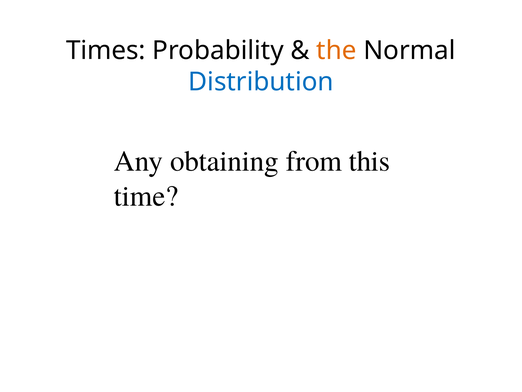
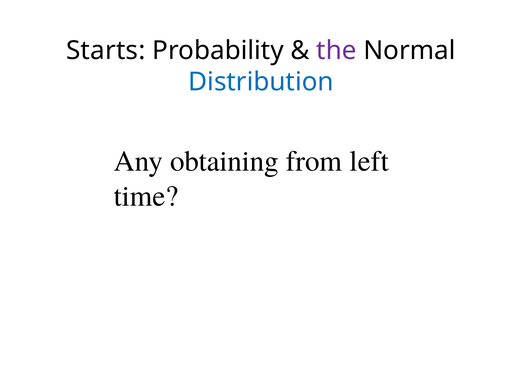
Times: Times -> Starts
the colour: orange -> purple
this: this -> left
